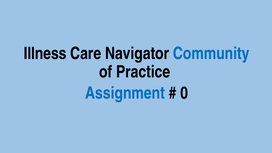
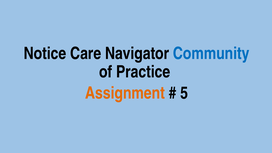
Illness: Illness -> Notice
Assignment colour: blue -> orange
0: 0 -> 5
